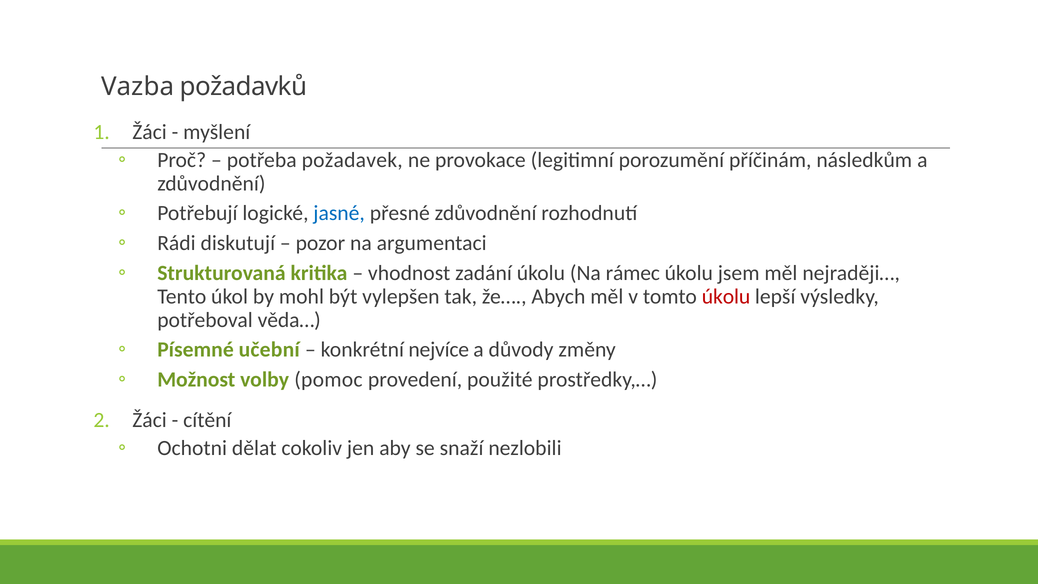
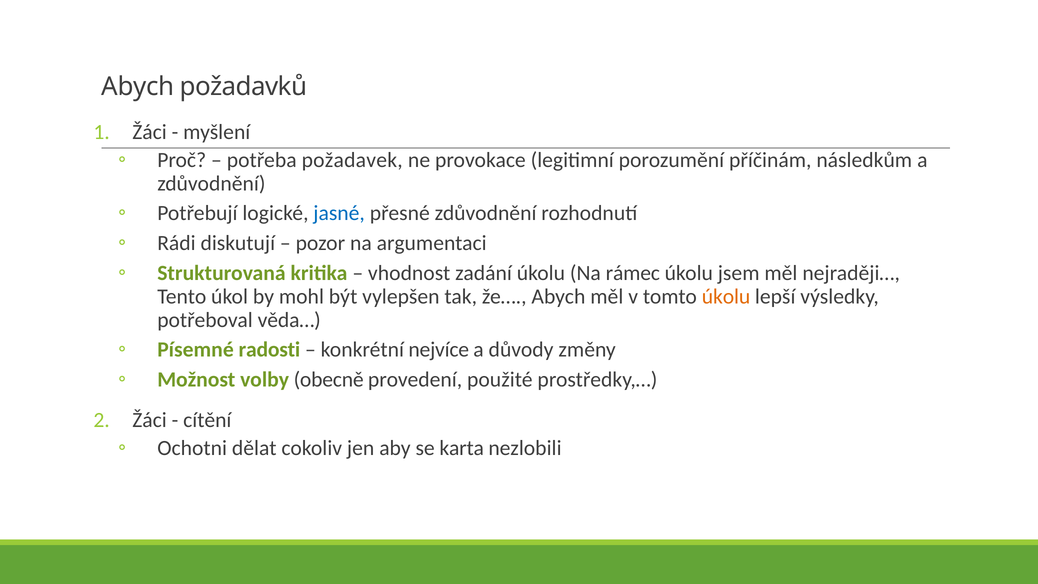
Vazba at (138, 86): Vazba -> Abych
úkolu at (726, 296) colour: red -> orange
učební: učební -> radosti
pomoc: pomoc -> obecně
snaží: snaží -> karta
